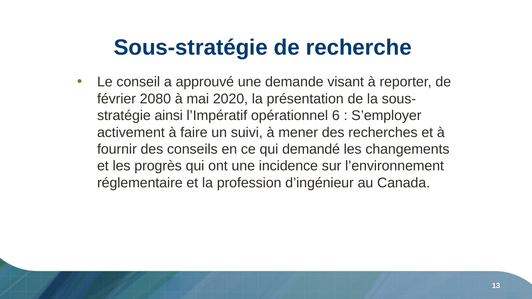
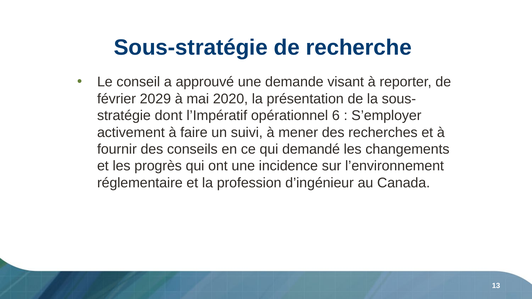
2080: 2080 -> 2029
ainsi: ainsi -> dont
